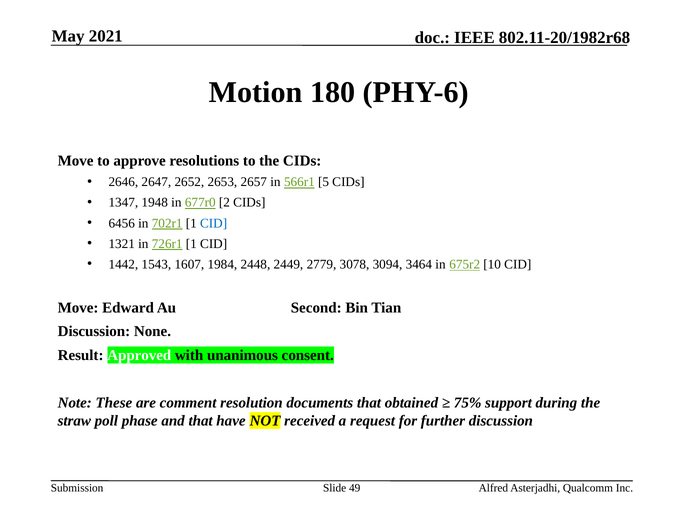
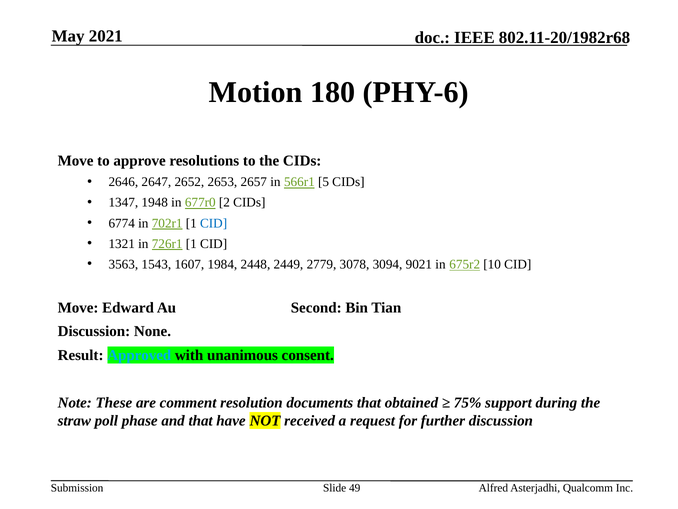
6456: 6456 -> 6774
1442: 1442 -> 3563
3464: 3464 -> 9021
Approved colour: white -> light blue
